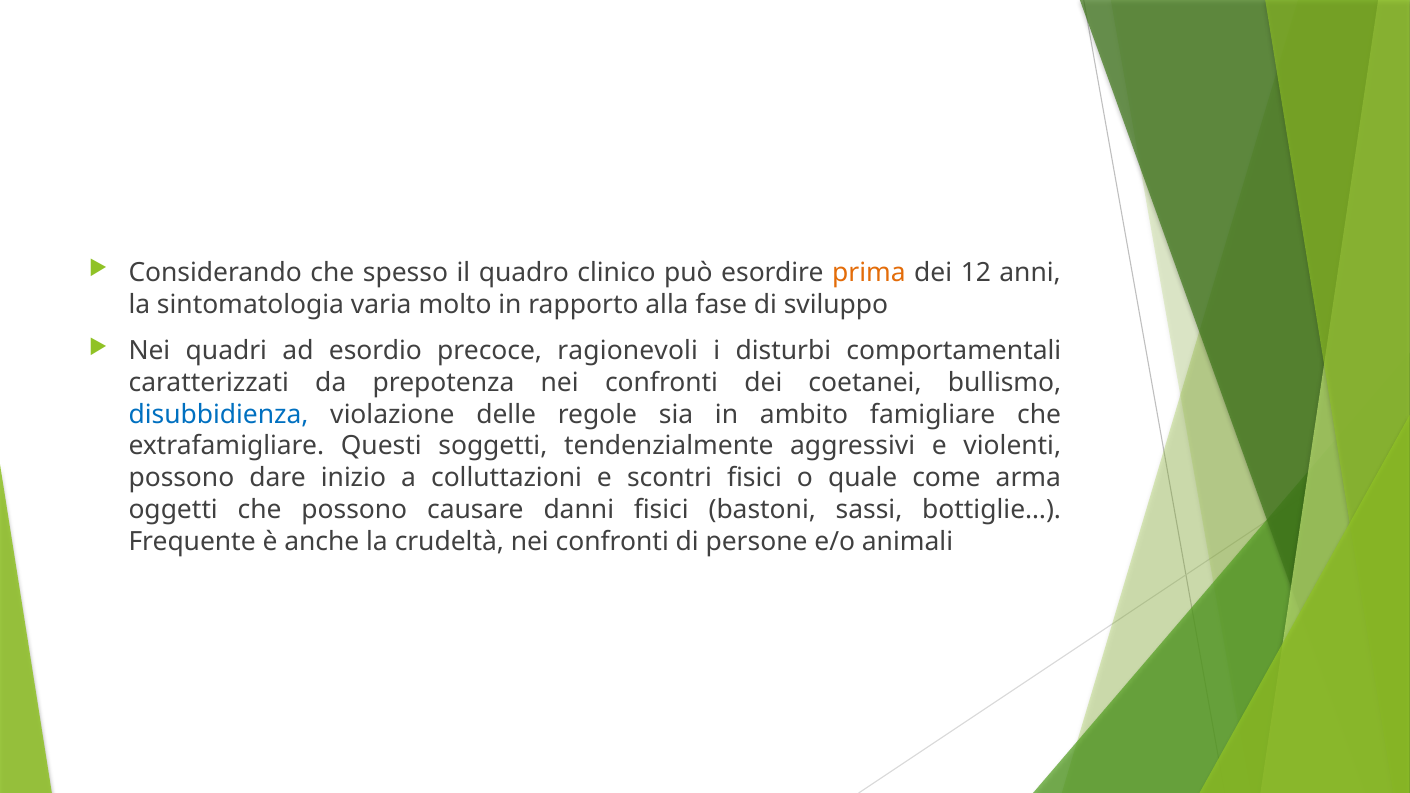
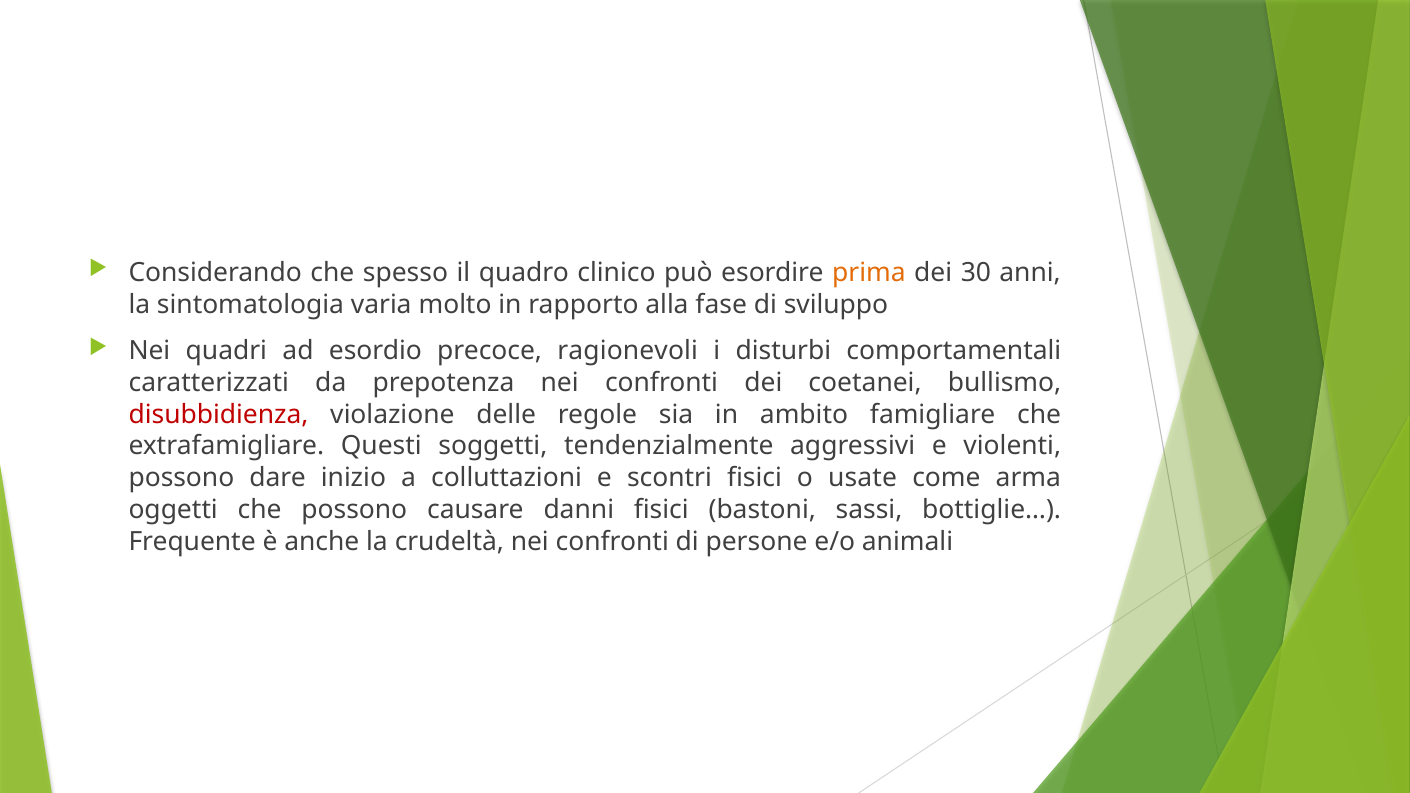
12: 12 -> 30
disubbidienza colour: blue -> red
quale: quale -> usate
